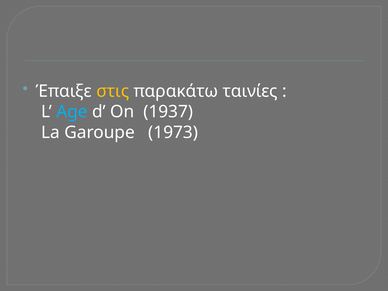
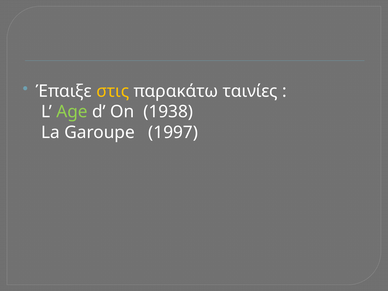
Age colour: light blue -> light green
1937: 1937 -> 1938
1973: 1973 -> 1997
